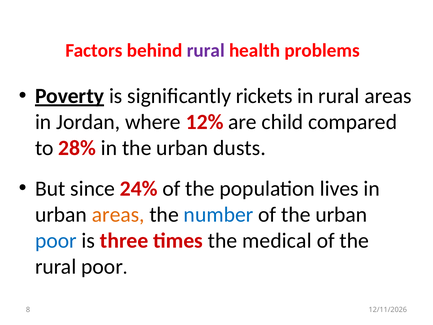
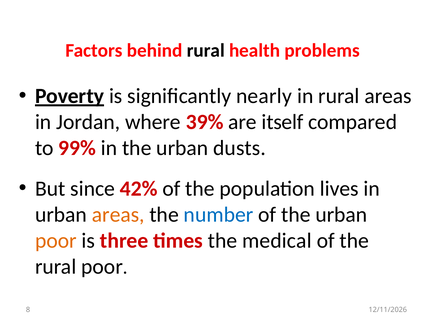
rural at (206, 50) colour: purple -> black
rickets: rickets -> nearly
12%: 12% -> 39%
child: child -> itself
28%: 28% -> 99%
24%: 24% -> 42%
poor at (56, 240) colour: blue -> orange
